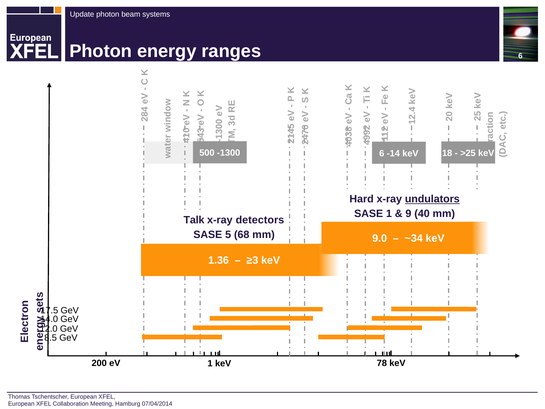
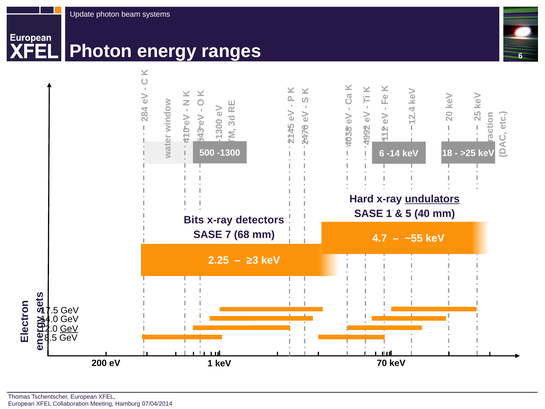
9 at (408, 214): 9 -> 5
Talk: Talk -> Bits
SASE 5: 5 -> 7
9.0: 9.0 -> 4.7
~34: ~34 -> ~55
1.36: 1.36 -> 2.25
GeV at (69, 329) underline: none -> present
78: 78 -> 70
